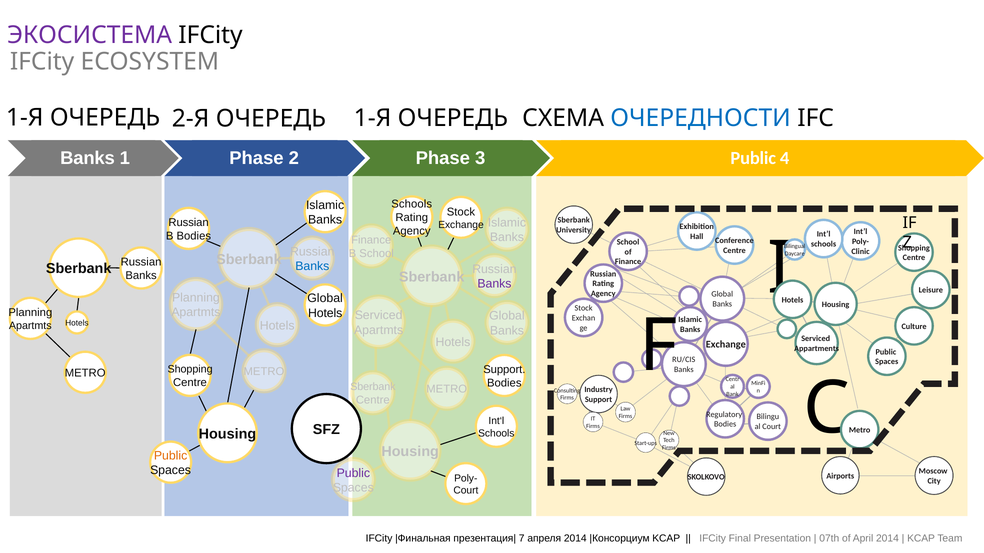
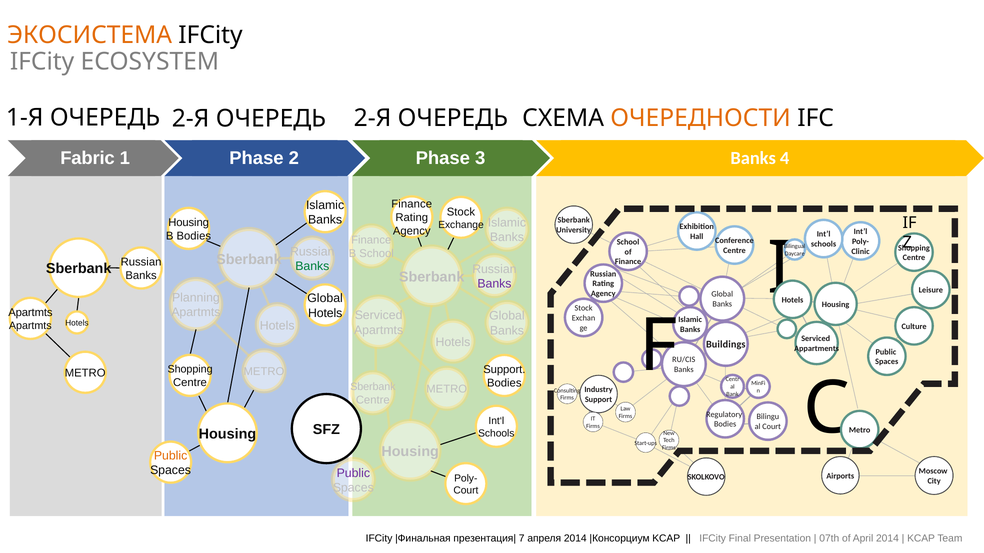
ЭКОСИСТЕМА colour: purple -> orange
2-Я ОЧЕРЕДЬ 1-Я: 1-Я -> 2-Я
ОЧЕРЕДНОСТИ colour: blue -> orange
Banks at (88, 158): Banks -> Fabric
Public at (753, 158): Public -> Banks
Schools at (412, 204): Schools -> Finance
Russian at (189, 223): Russian -> Housing
Banks at (312, 267) colour: blue -> green
Planning at (30, 313): Planning -> Apartmts
Exchange at (726, 345): Exchange -> Buildings
